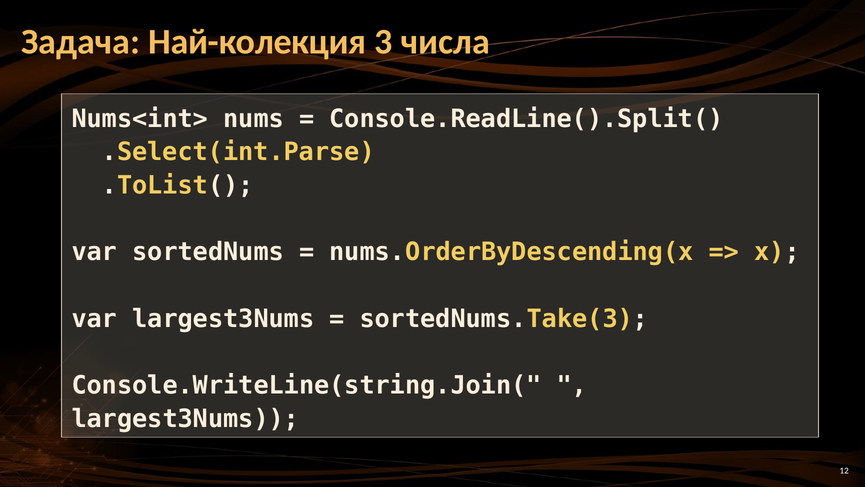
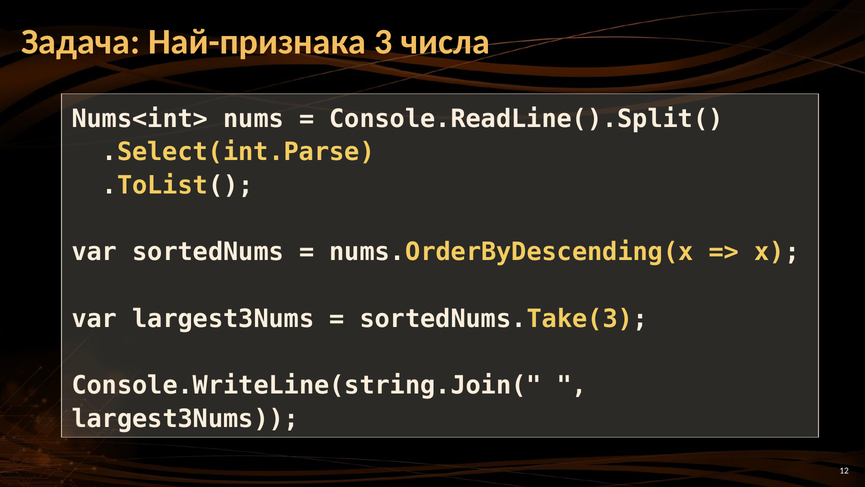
Най-колекция: Най-колекция -> Най-признака
